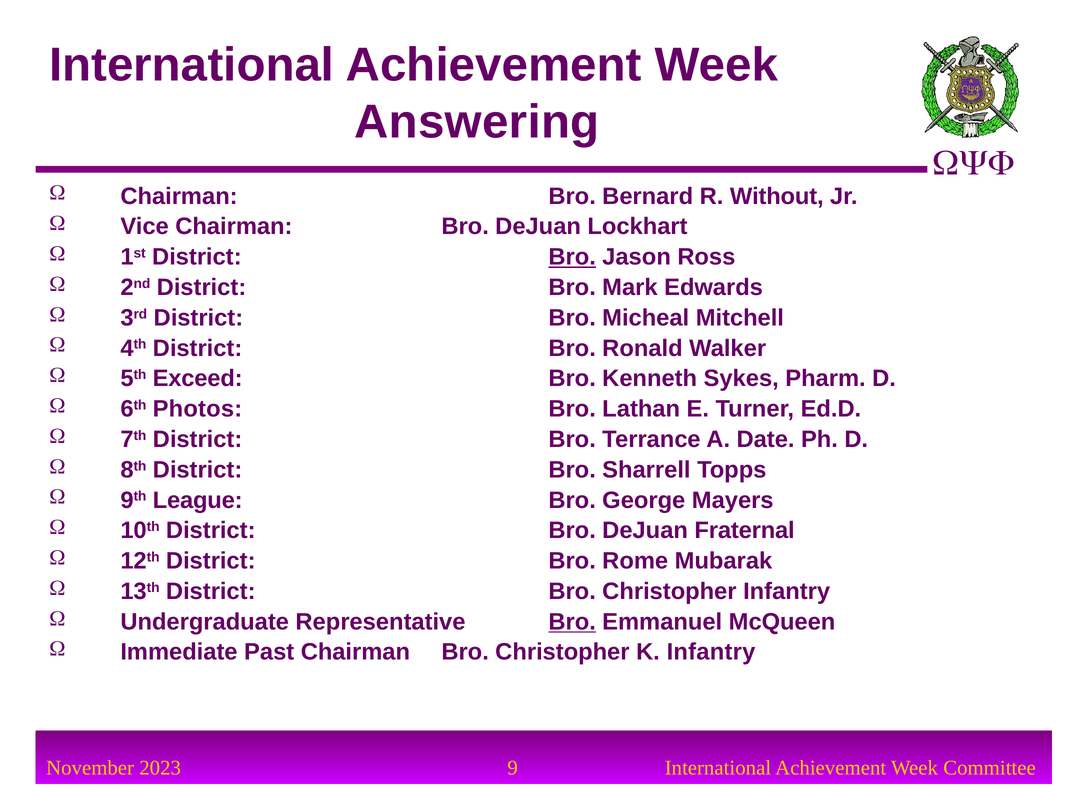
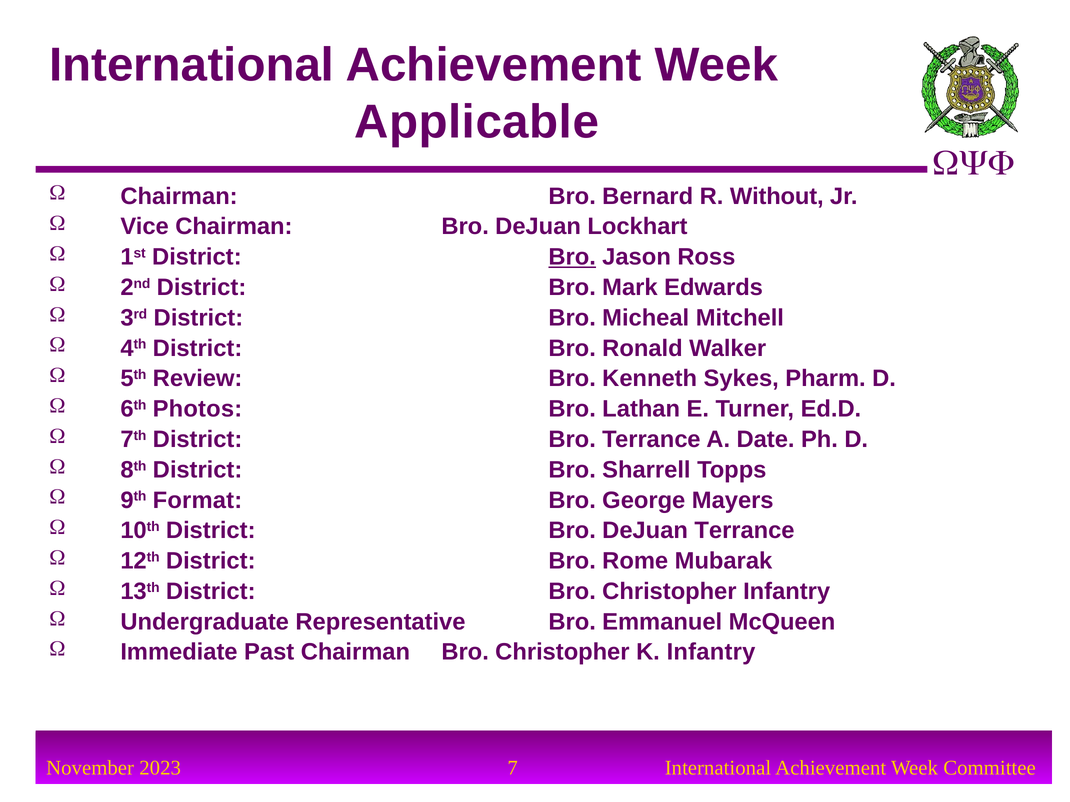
Answering: Answering -> Applicable
Exceed: Exceed -> Review
League: League -> Format
DeJuan Fraternal: Fraternal -> Terrance
Bro at (572, 622) underline: present -> none
9: 9 -> 7
